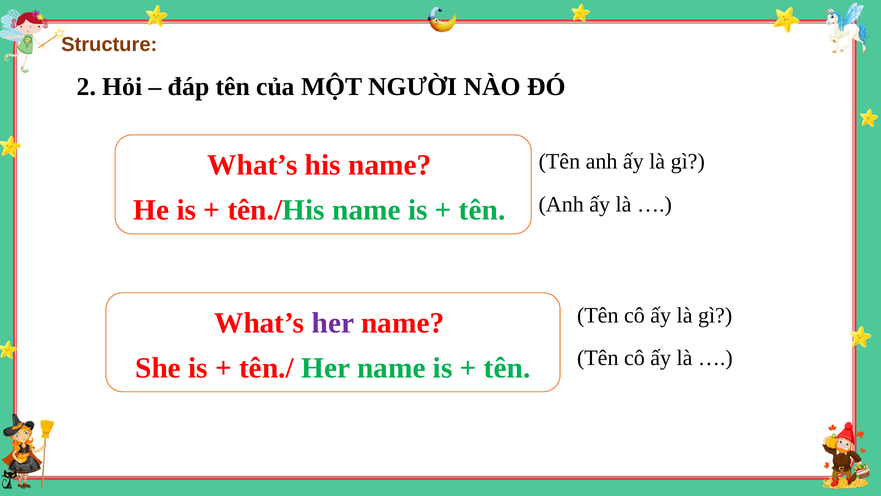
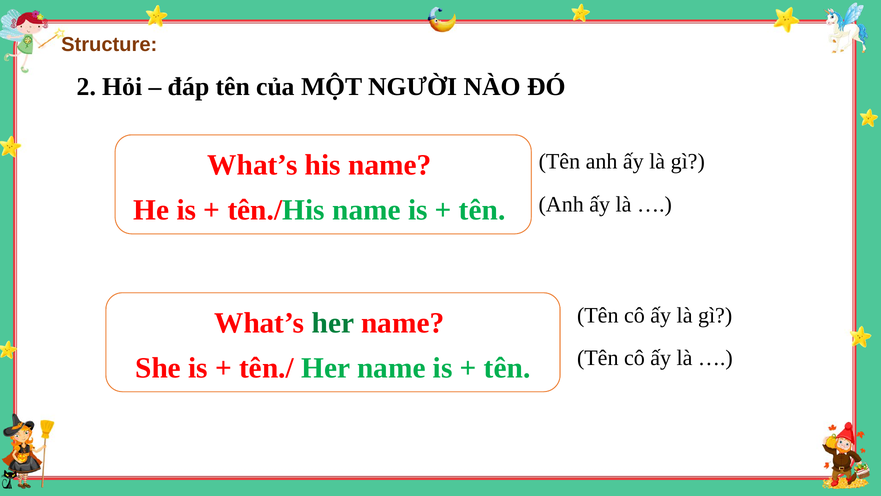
her at (333, 323) colour: purple -> green
